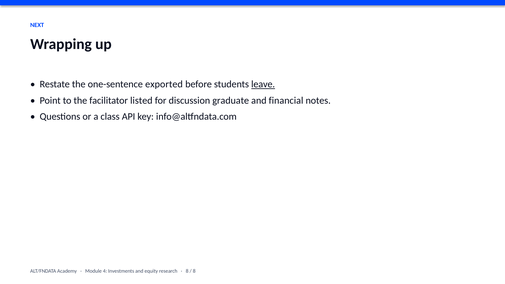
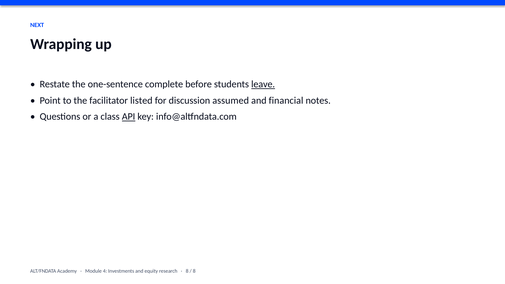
exported: exported -> complete
graduate: graduate -> assumed
API underline: none -> present
